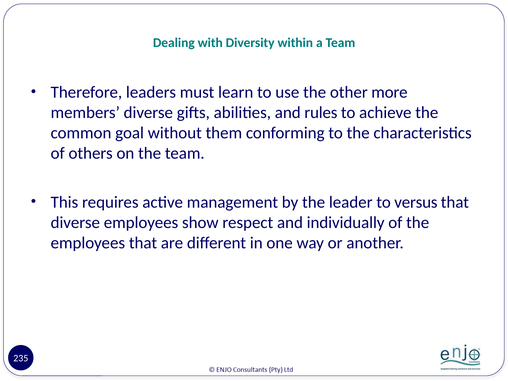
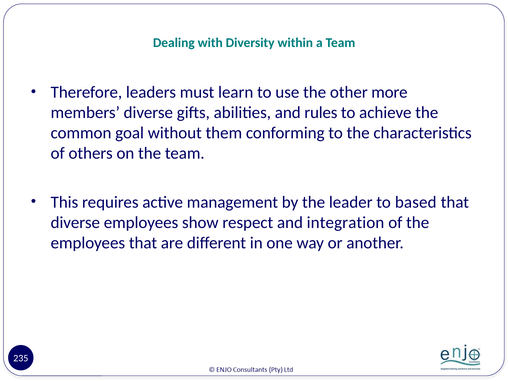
versus: versus -> based
individually: individually -> integration
